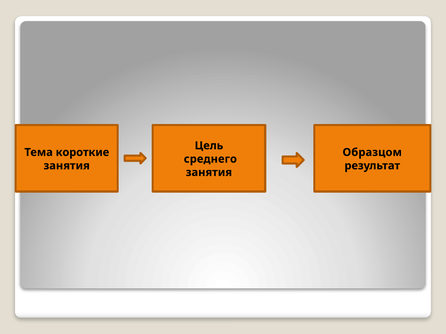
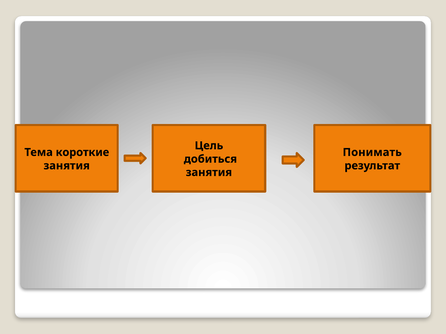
Образцом: Образцом -> Понимать
среднего: среднего -> добиться
